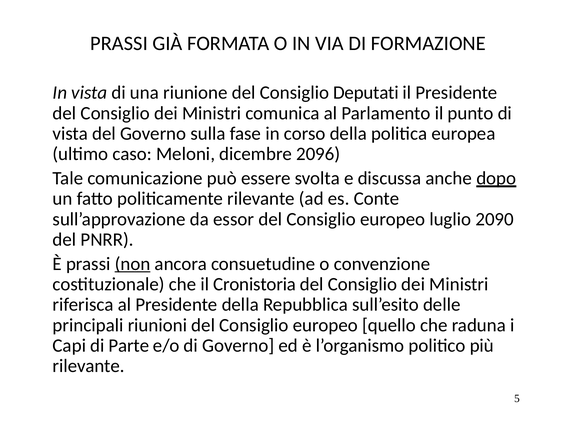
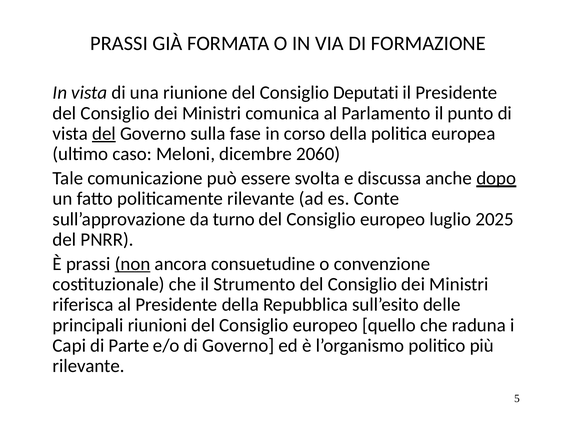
del at (104, 134) underline: none -> present
2096: 2096 -> 2060
essor: essor -> turno
2090: 2090 -> 2025
Cronistoria: Cronistoria -> Strumento
